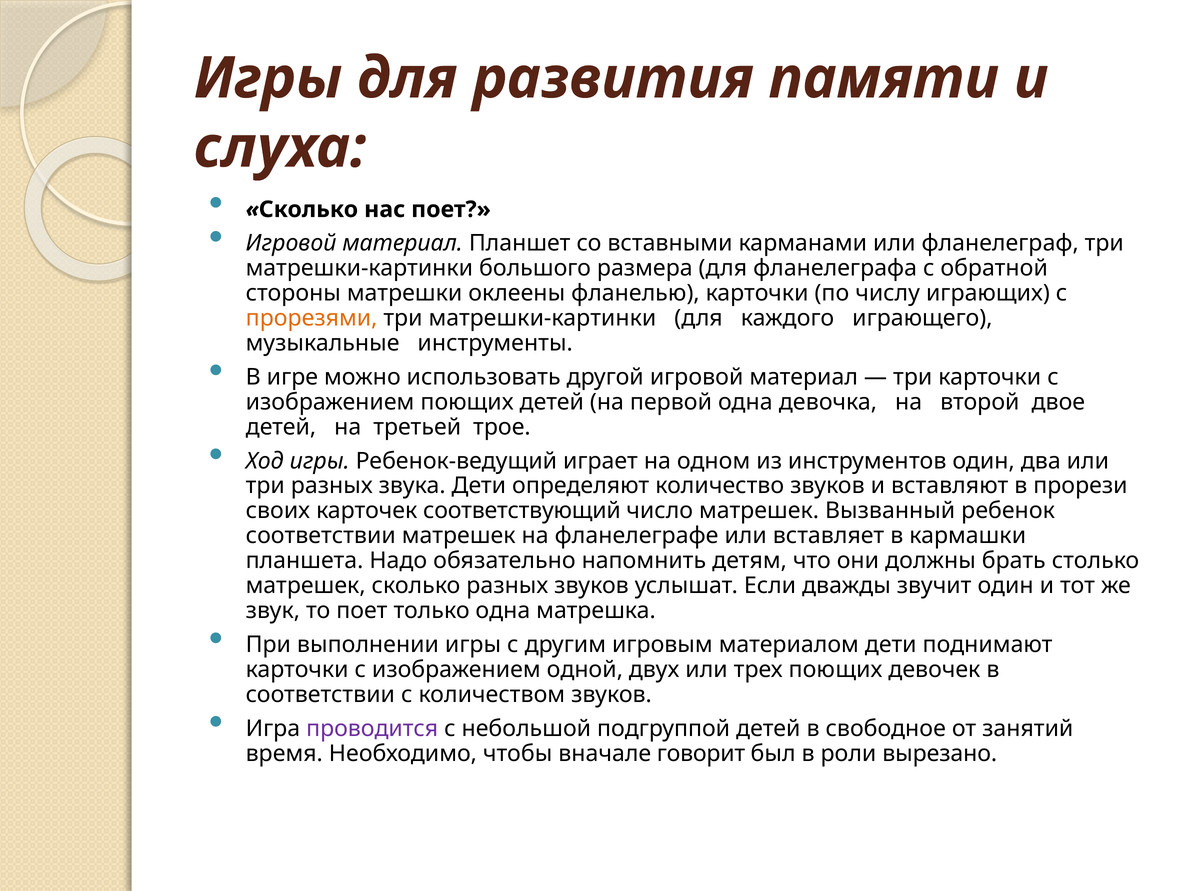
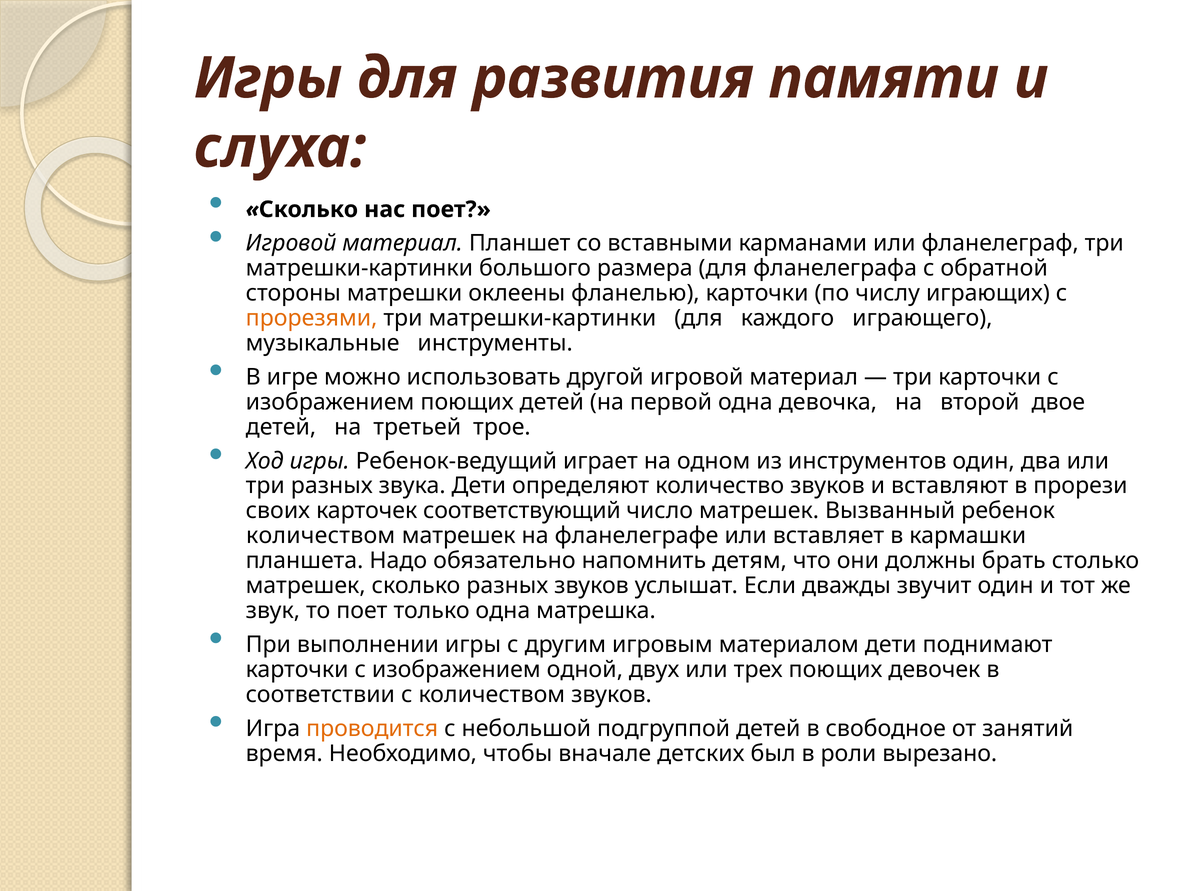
соответствии at (321, 536): соответствии -> количеством
проводится colour: purple -> orange
говорит: говорит -> детских
